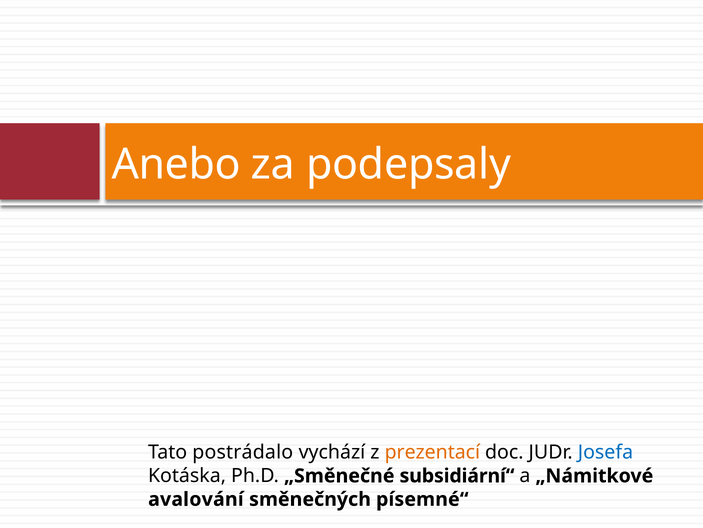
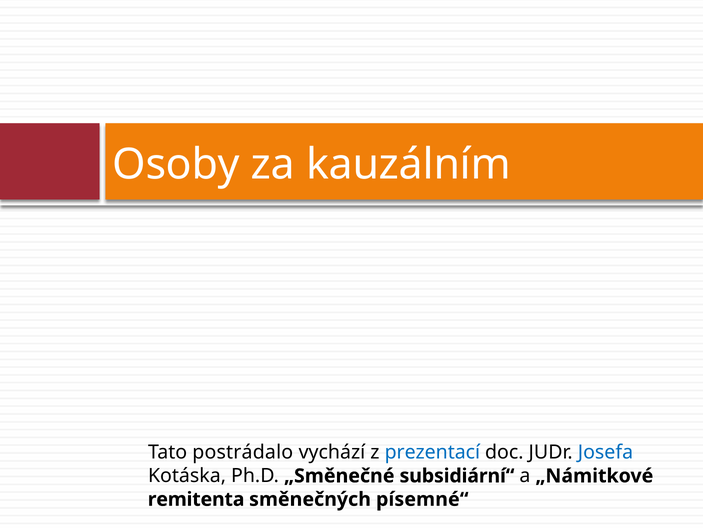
Anebo: Anebo -> Osoby
podepsaly: podepsaly -> kauzálním
prezentací colour: orange -> blue
avalování: avalování -> remitenta
